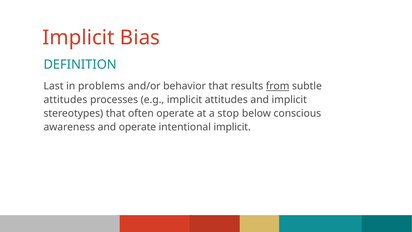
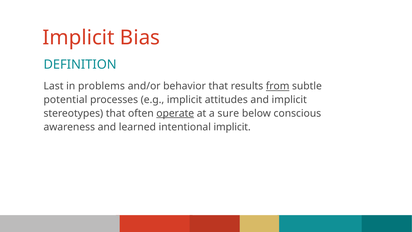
attitudes at (65, 100): attitudes -> potential
operate at (175, 113) underline: none -> present
stop: stop -> sure
and operate: operate -> learned
